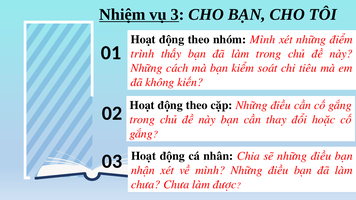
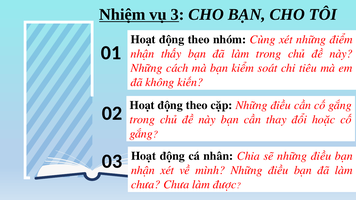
nhóm Mình: Mình -> Cùng
trình at (142, 54): trình -> nhận
